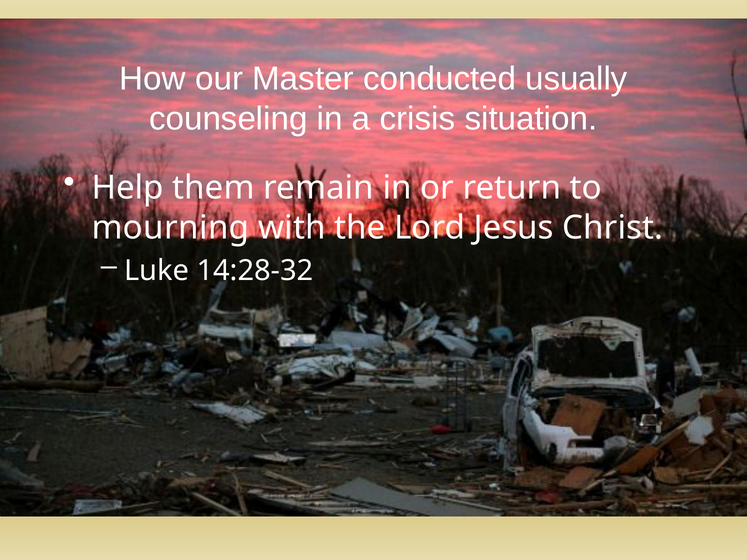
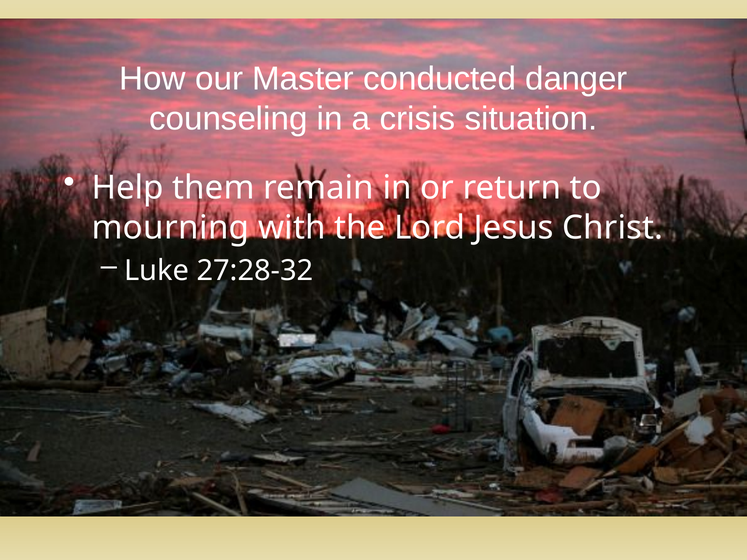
usually: usually -> danger
14:28-32: 14:28-32 -> 27:28-32
